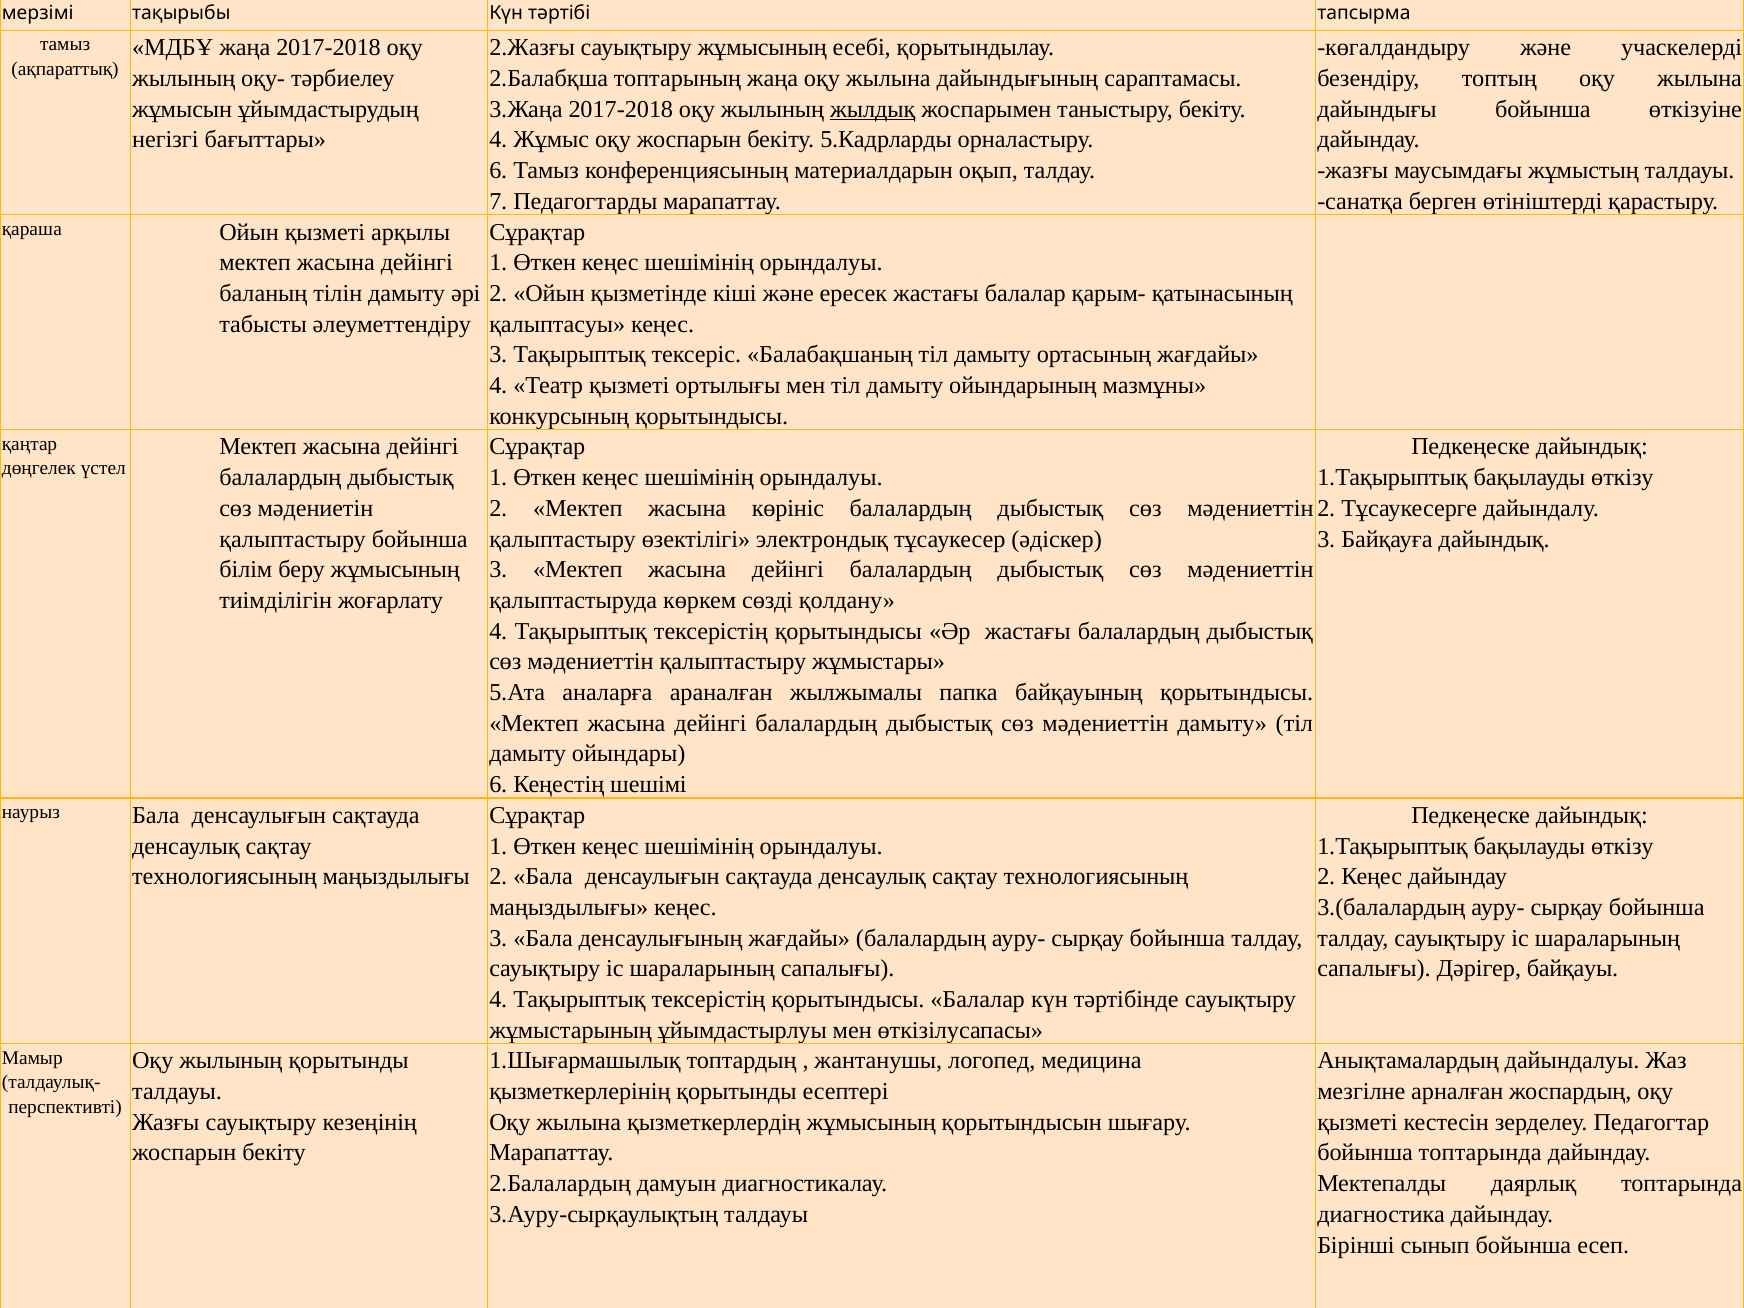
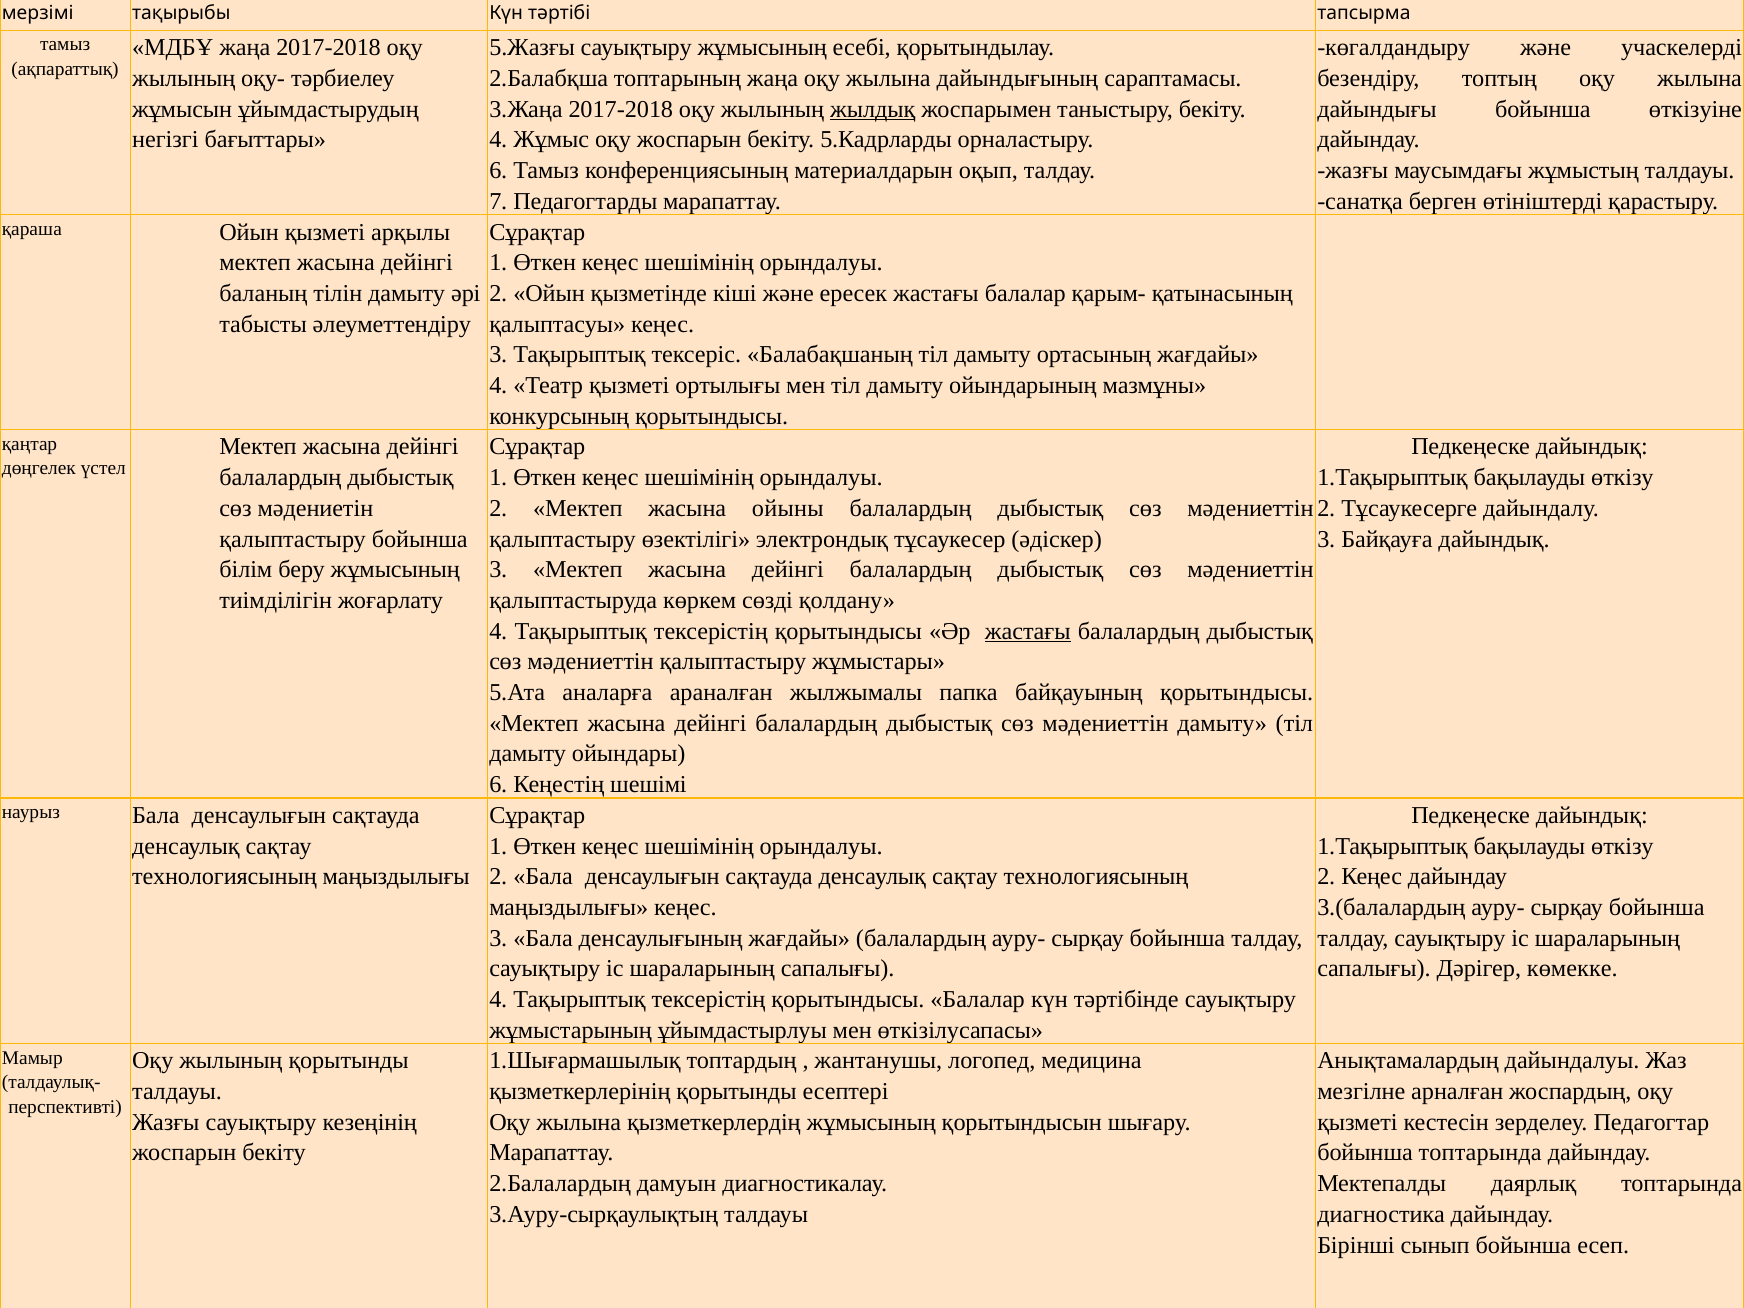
2.Жазғы: 2.Жазғы -> 5.Жазғы
көрініс: көрініс -> ойыны
жастағы at (1028, 631) underline: none -> present
байқауы: байқауы -> көмекке
